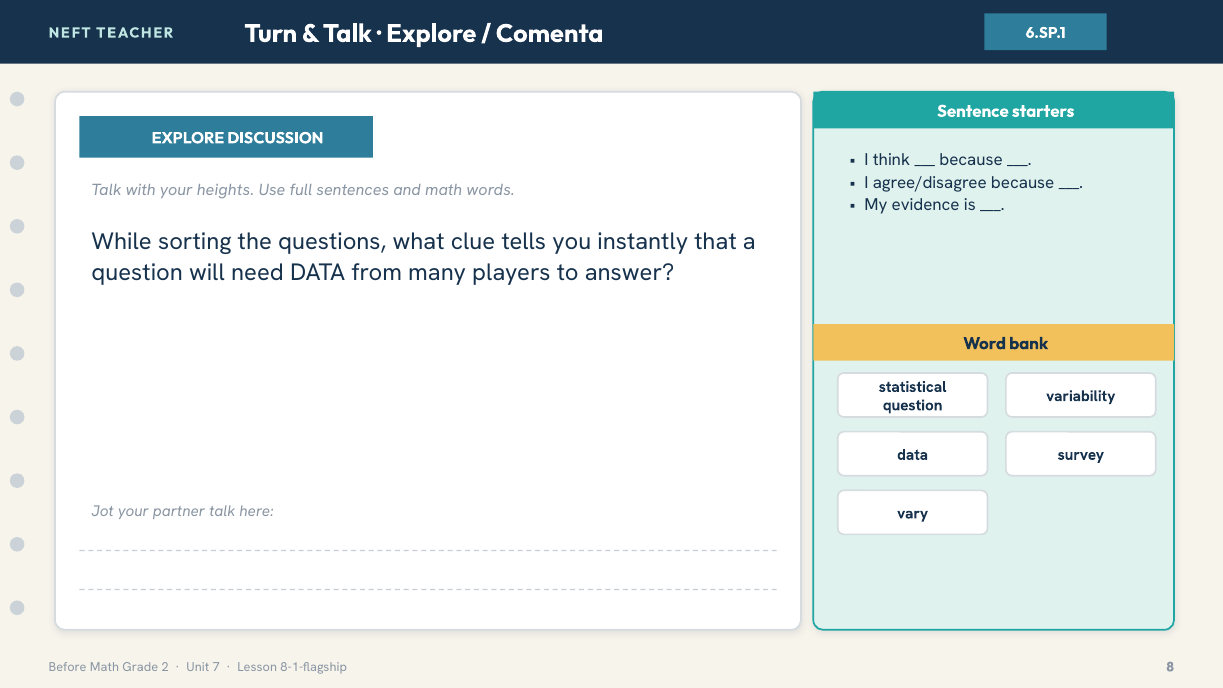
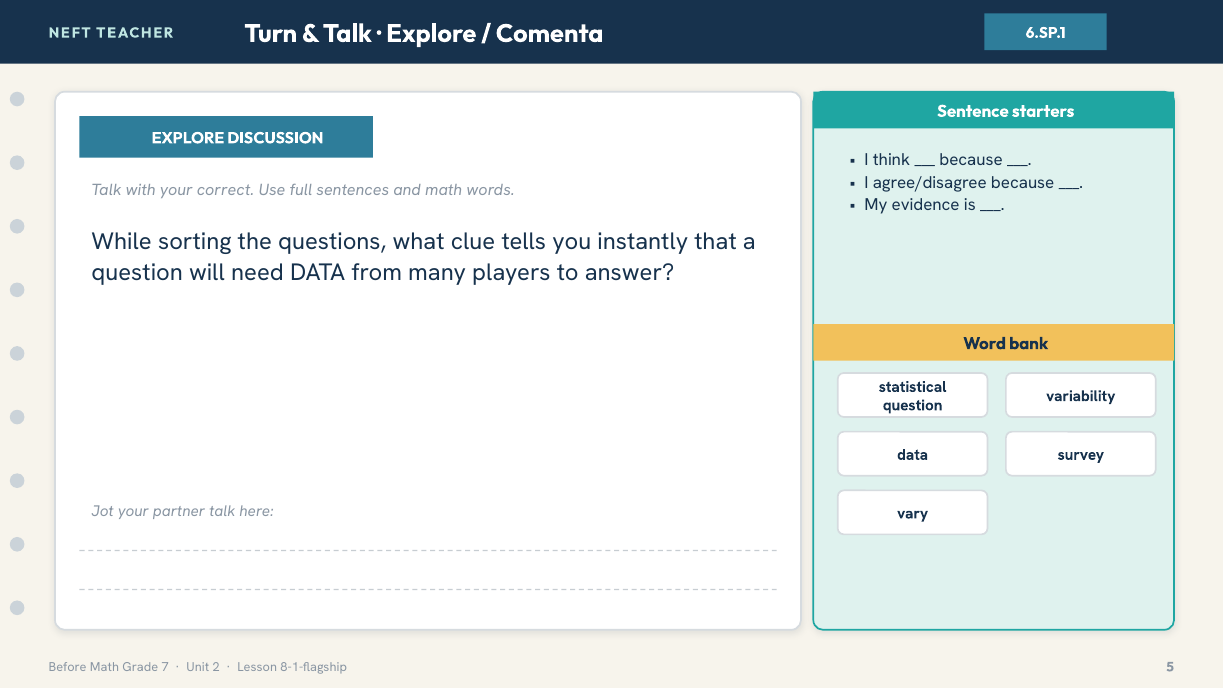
heights: heights -> correct
2: 2 -> 7
7: 7 -> 2
8: 8 -> 5
